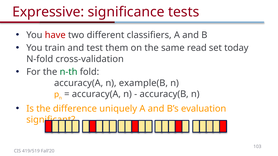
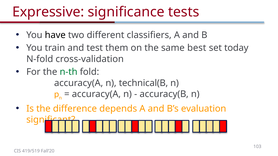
have colour: red -> black
read: read -> best
example(B: example(B -> technical(B
uniquely: uniquely -> depends
